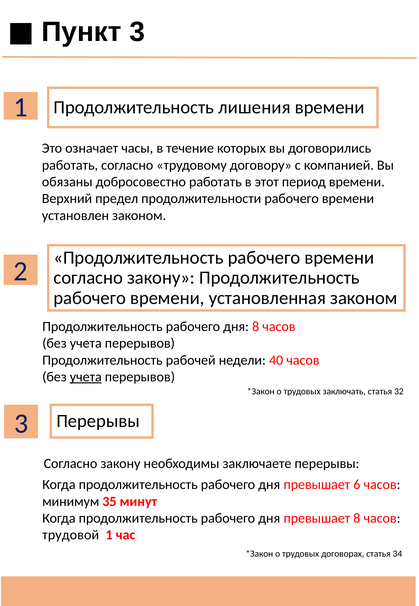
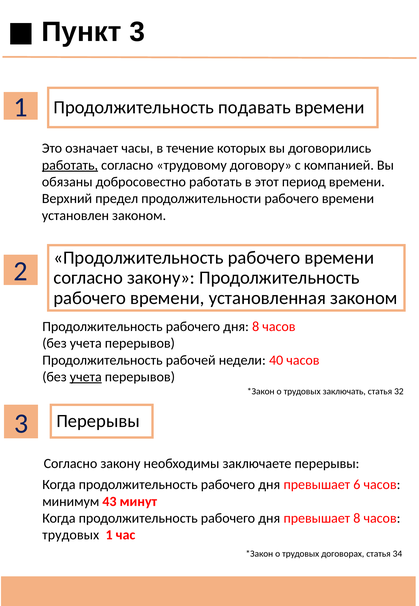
лишения: лишения -> подавать
работать at (70, 165) underline: none -> present
35: 35 -> 43
трудовой at (71, 534): трудовой -> трудовых
